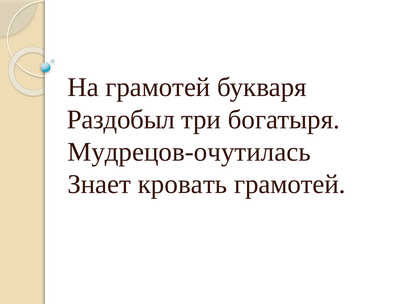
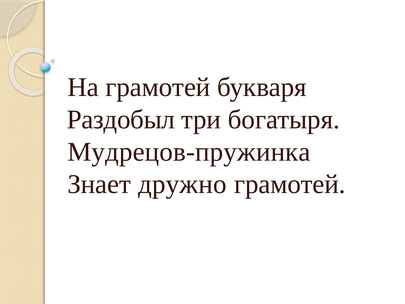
Мудрецов-очутилась: Мудрецов-очутилась -> Мудрецов-пружинка
кровать: кровать -> дружно
